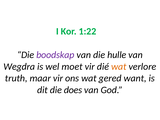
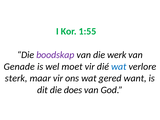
1:22: 1:22 -> 1:55
hulle: hulle -> werk
Wegdra: Wegdra -> Genade
wat at (119, 67) colour: orange -> blue
truth: truth -> sterk
